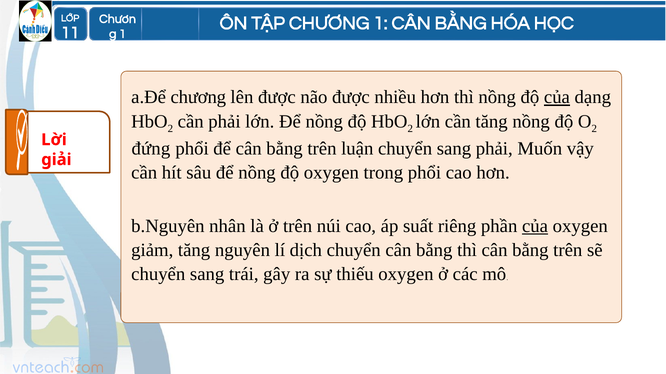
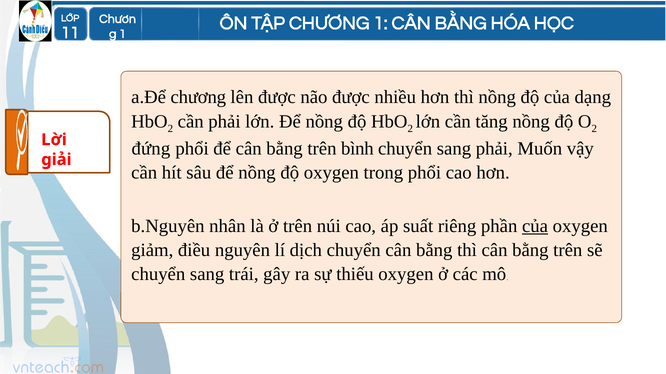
của at (557, 97) underline: present -> none
luận: luận -> bình
giảm tăng: tăng -> điều
